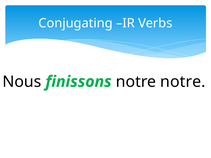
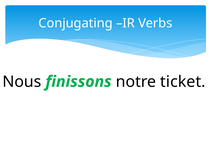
notre notre: notre -> ticket
